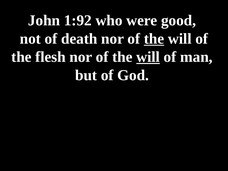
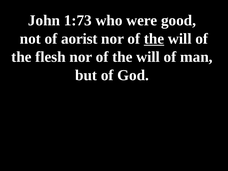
1:92: 1:92 -> 1:73
death: death -> aorist
will at (148, 57) underline: present -> none
